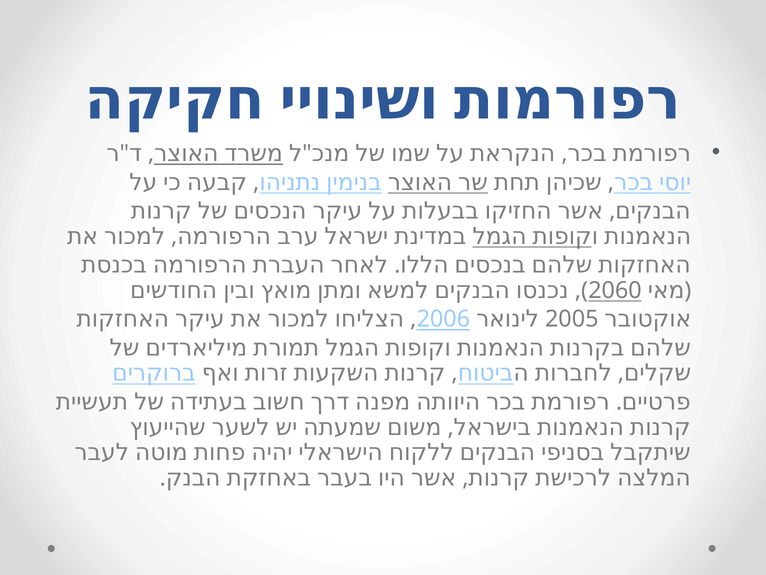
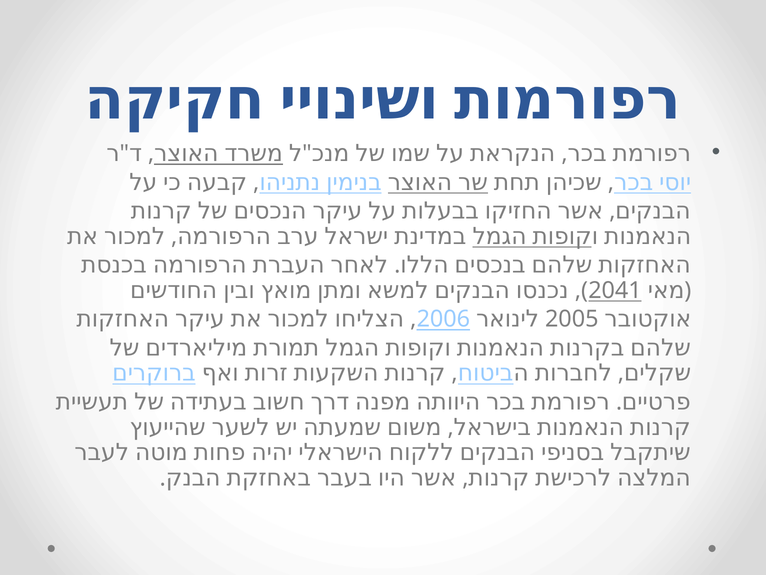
2060: 2060 -> 2041
